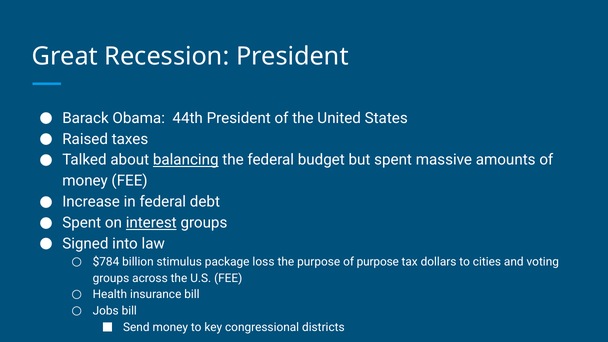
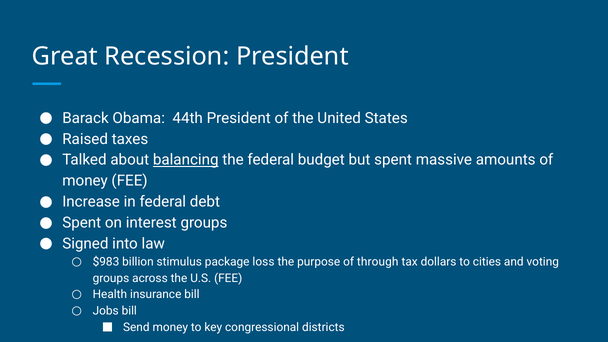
interest underline: present -> none
$784: $784 -> $983
of purpose: purpose -> through
